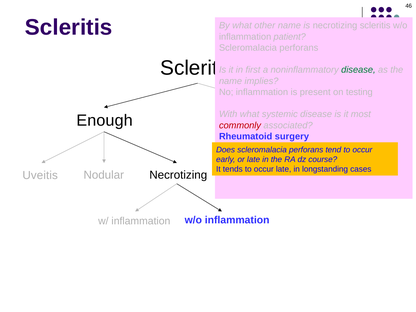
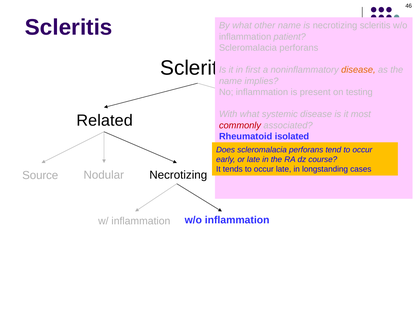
disease at (358, 70) colour: green -> orange
Enough: Enough -> Related
surgery: surgery -> isolated
Uveitis: Uveitis -> Source
